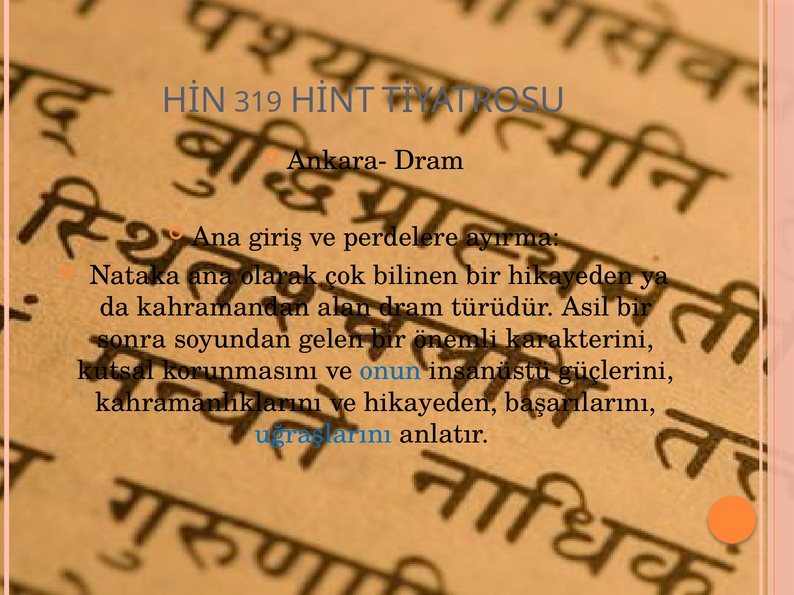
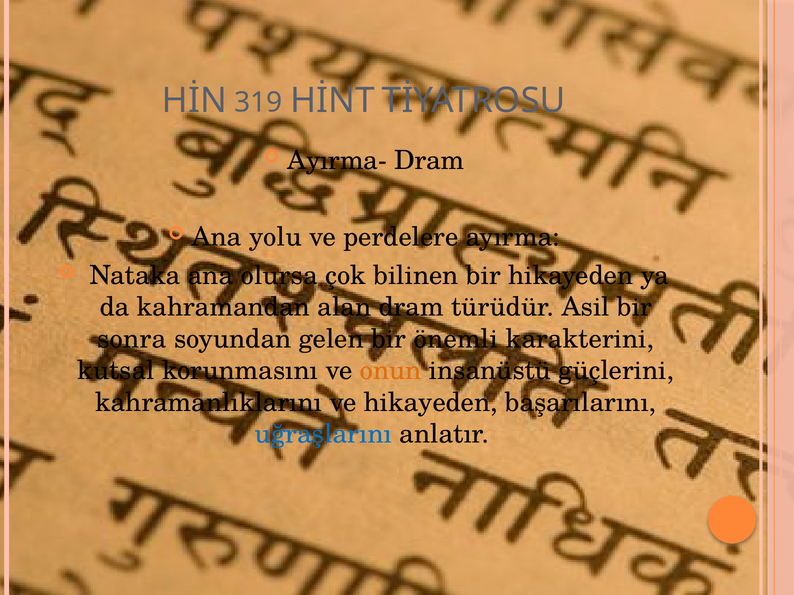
Ankara-: Ankara- -> Ayırma-
giriş: giriş -> yolu
olarak: olarak -> olursa
onun colour: blue -> orange
